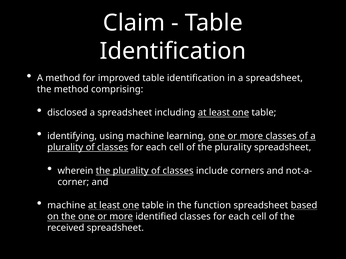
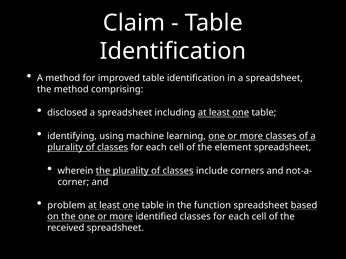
of the plurality: plurality -> element
machine at (66, 206): machine -> problem
